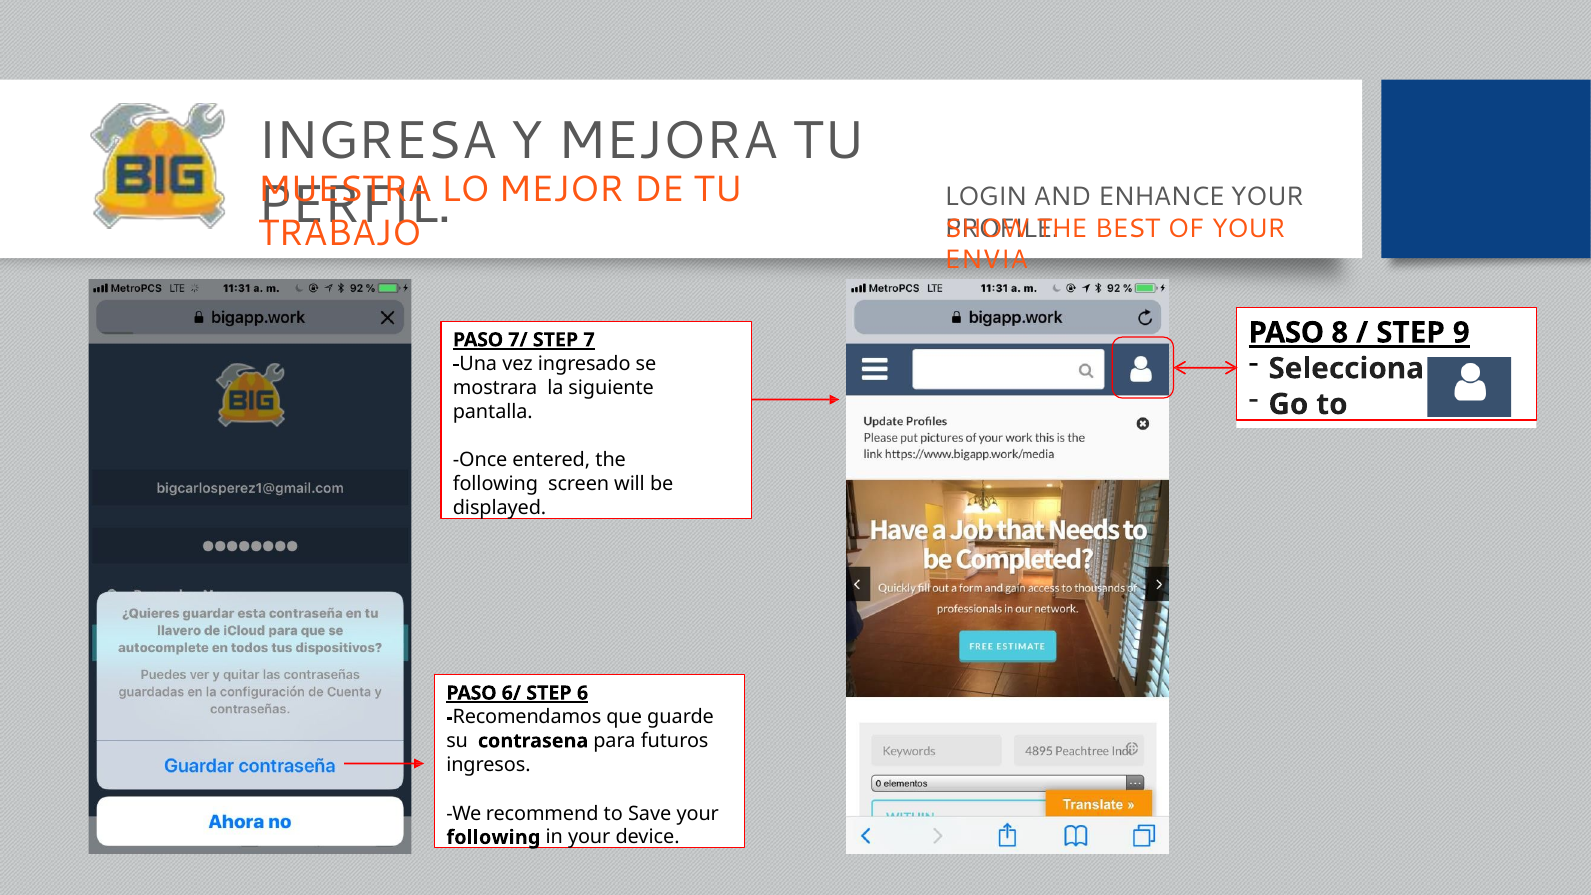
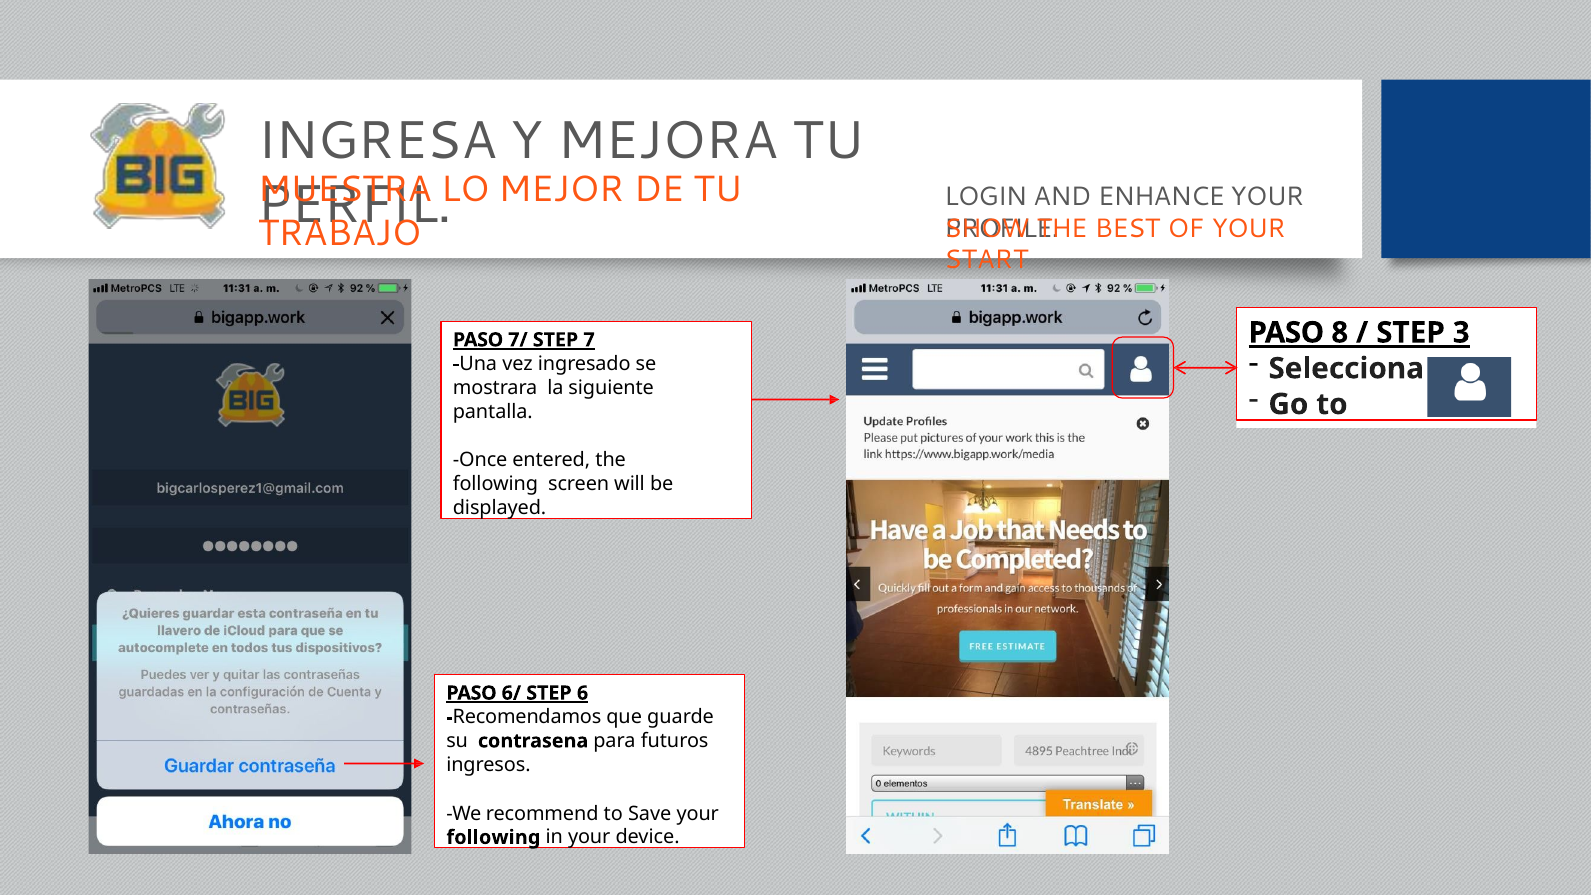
ENVIA: ENVIA -> START
9: 9 -> 3
